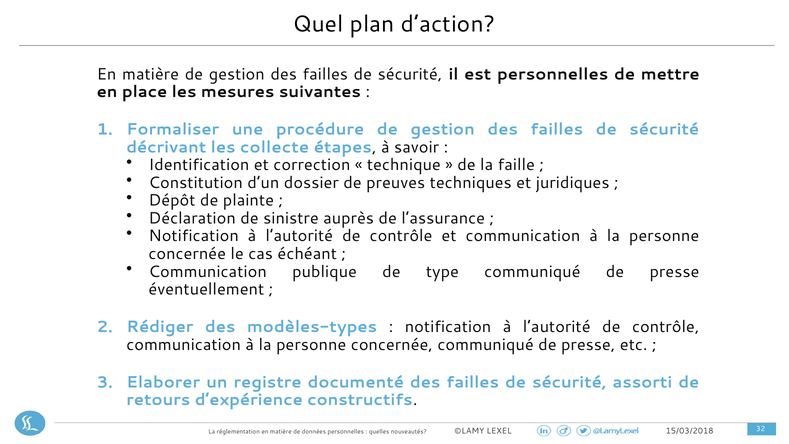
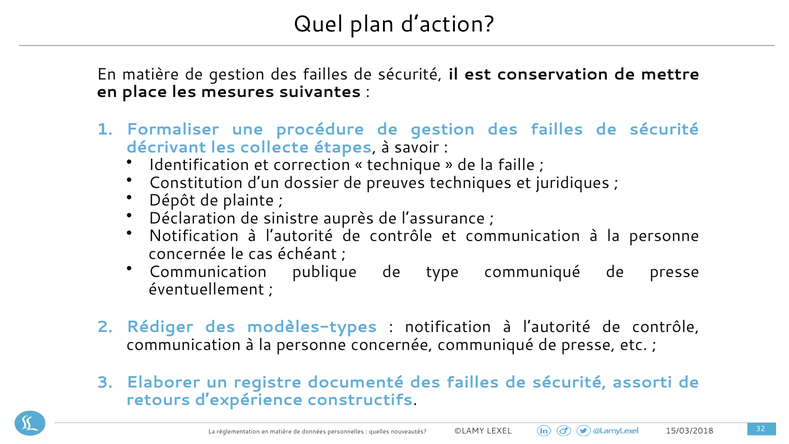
est personnelles: personnelles -> conservation
